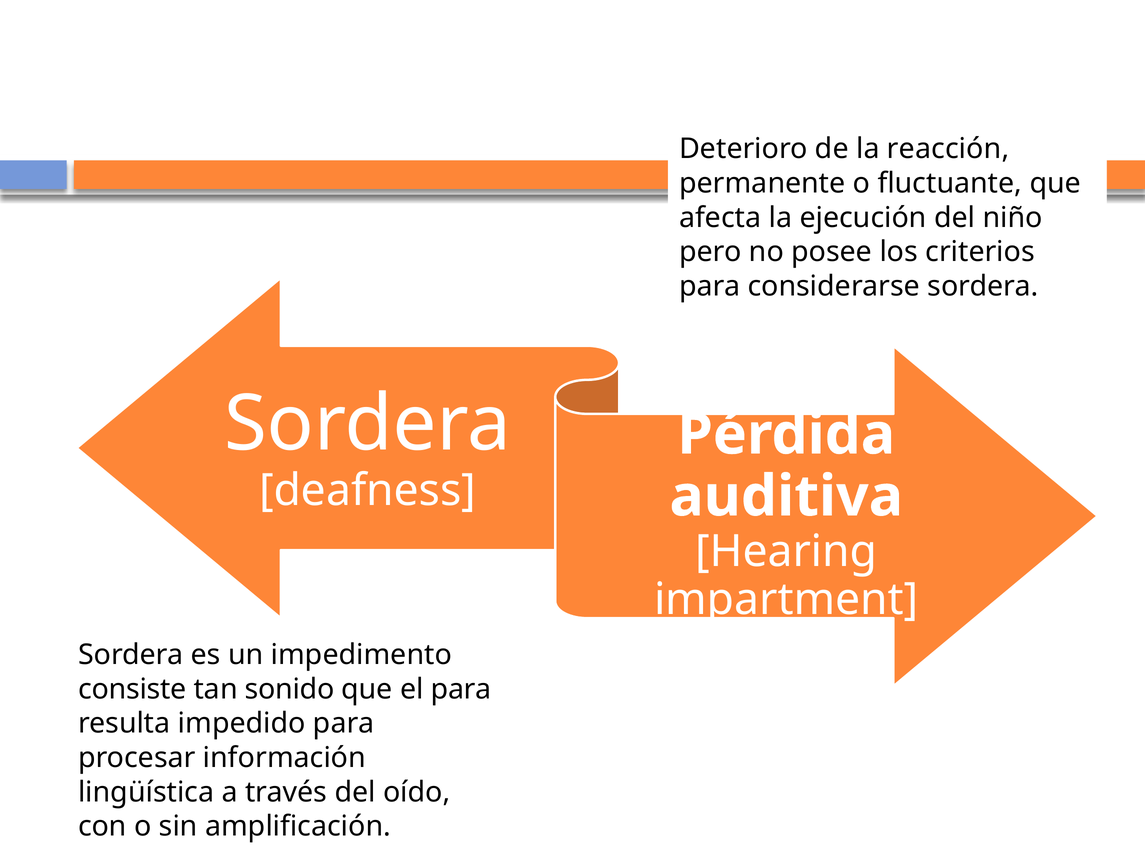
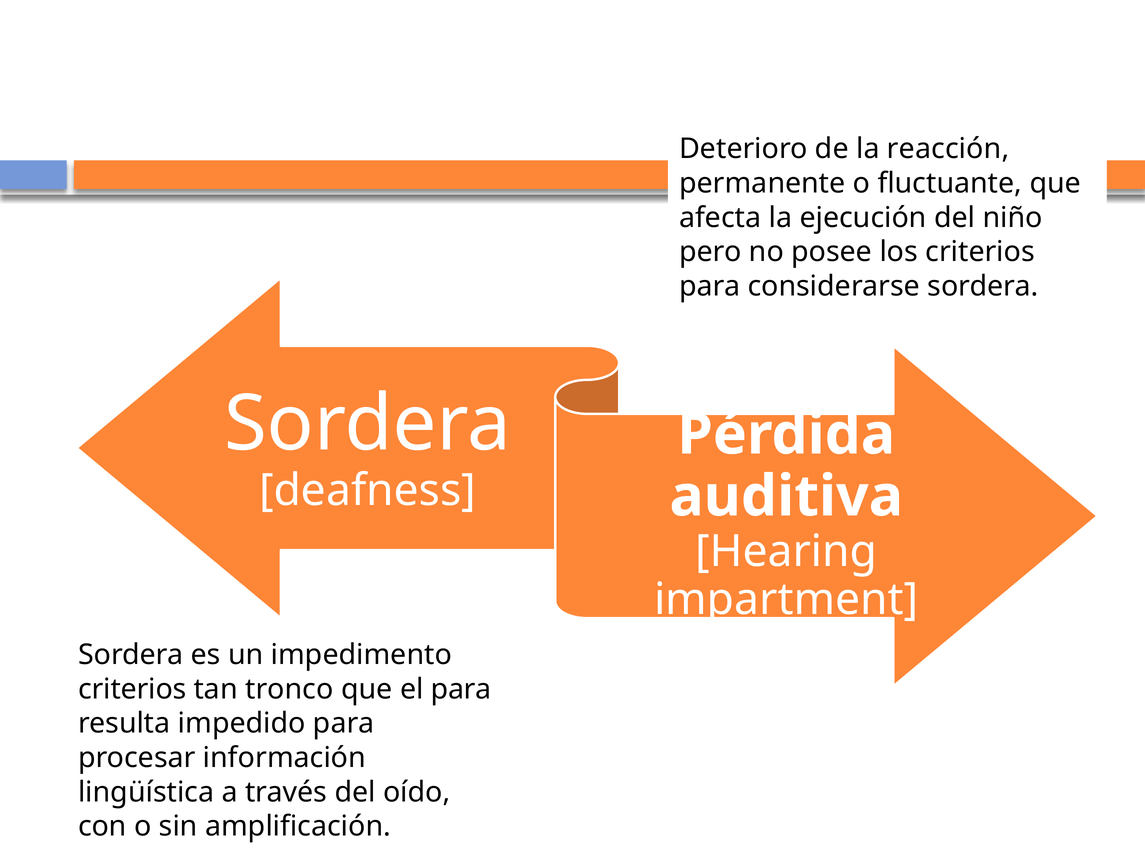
consiste at (132, 689): consiste -> criterios
sonido: sonido -> tronco
